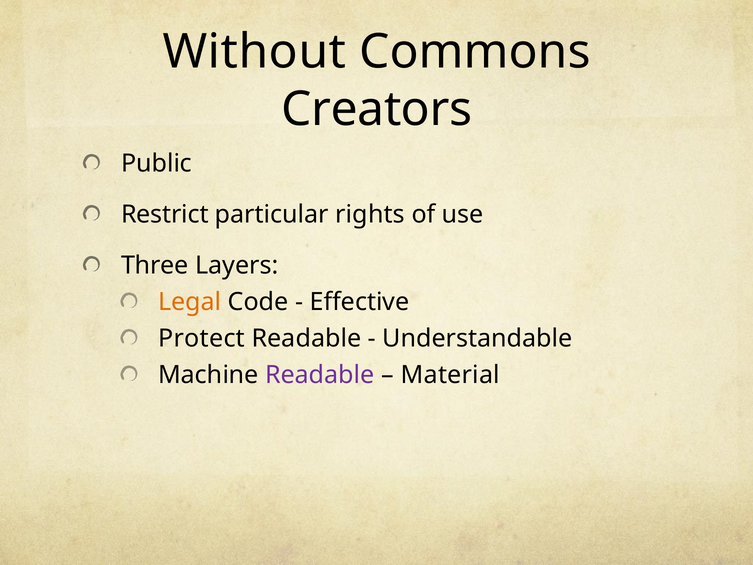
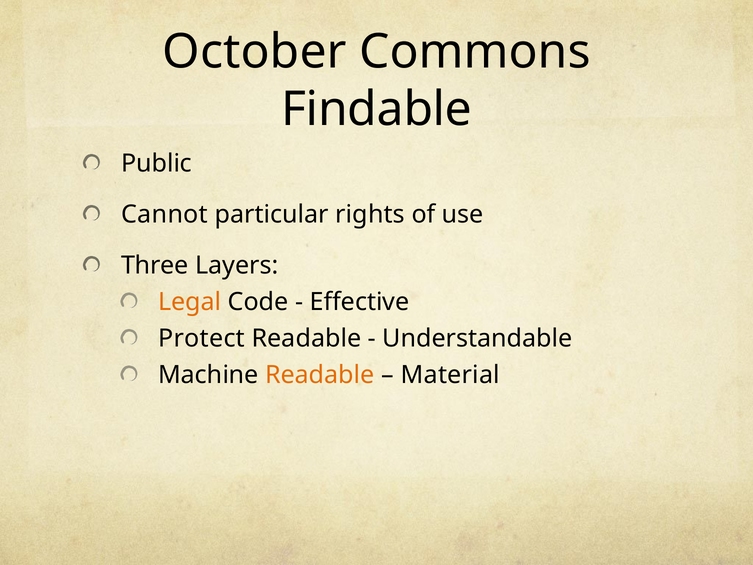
Without: Without -> October
Creators: Creators -> Findable
Restrict: Restrict -> Cannot
Readable at (320, 375) colour: purple -> orange
